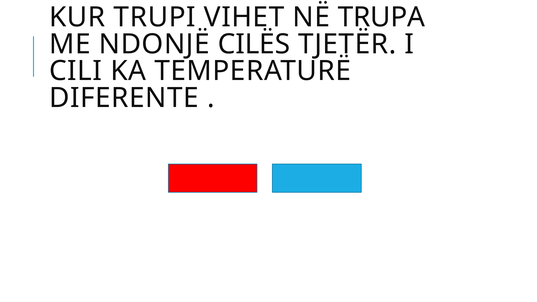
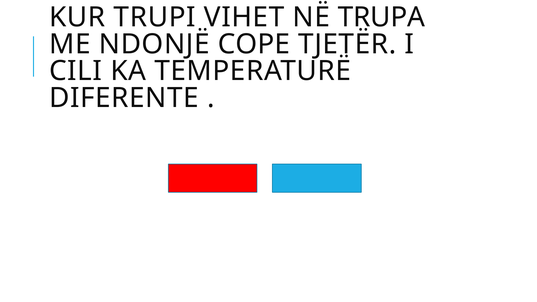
CILËS: CILËS -> COPE
